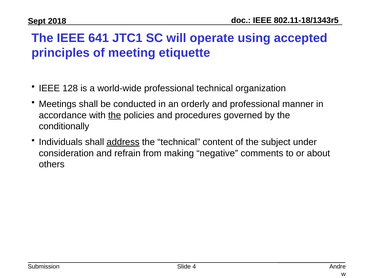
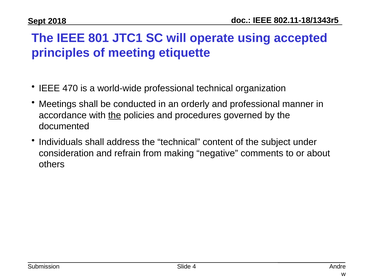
641: 641 -> 801
128: 128 -> 470
conditionally: conditionally -> documented
address underline: present -> none
